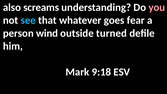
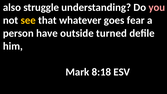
screams: screams -> struggle
see colour: light blue -> yellow
wind: wind -> have
9:18: 9:18 -> 8:18
